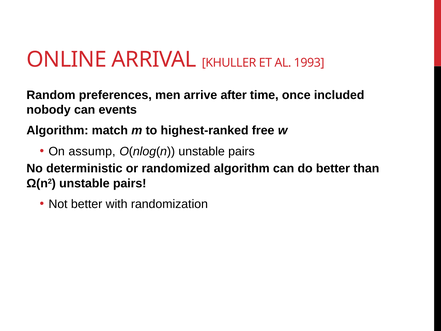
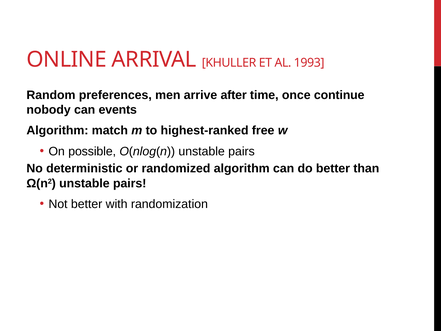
included: included -> continue
assump: assump -> possible
